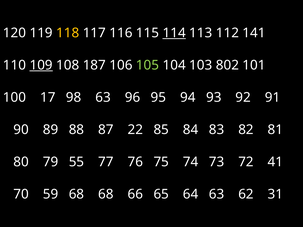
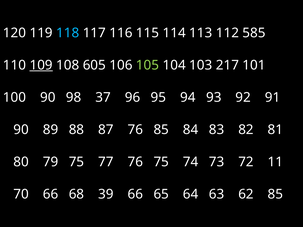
118 colour: yellow -> light blue
114 underline: present -> none
141: 141 -> 585
187: 187 -> 605
802: 802 -> 217
100 17: 17 -> 90
98 63: 63 -> 37
87 22: 22 -> 76
79 55: 55 -> 75
41: 41 -> 11
70 59: 59 -> 66
68 68: 68 -> 39
62 31: 31 -> 85
